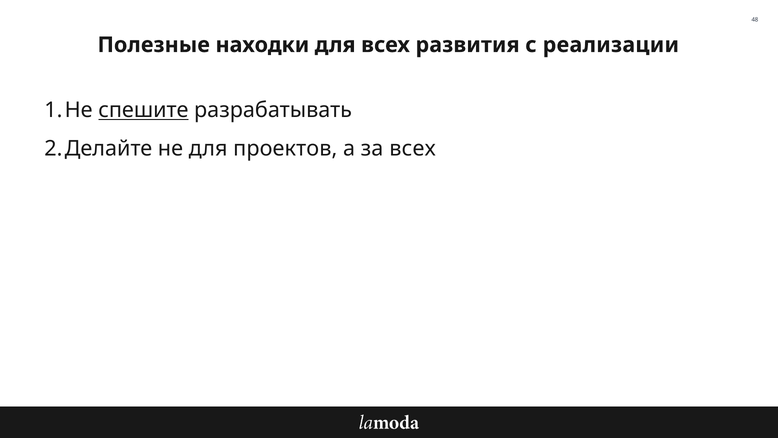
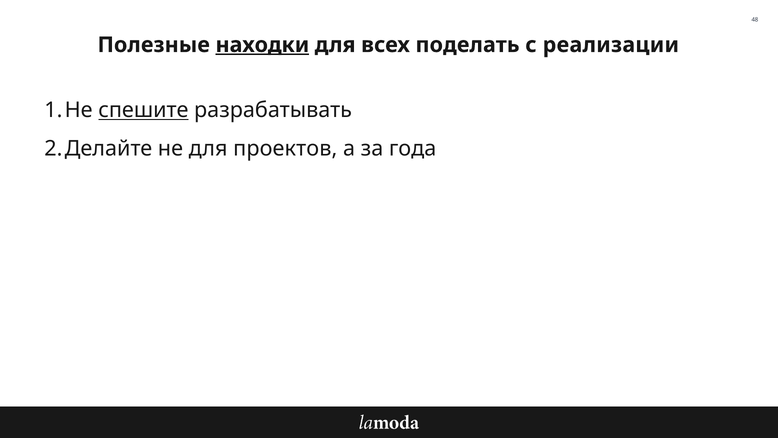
находки underline: none -> present
развития: развития -> поделать
за всех: всех -> года
